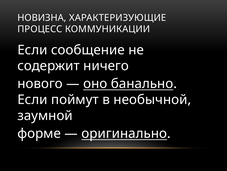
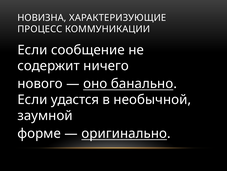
поймут: поймут -> удастся
